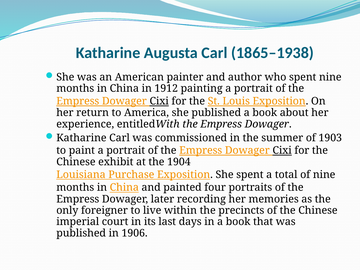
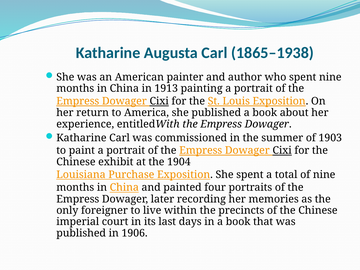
1912: 1912 -> 1913
